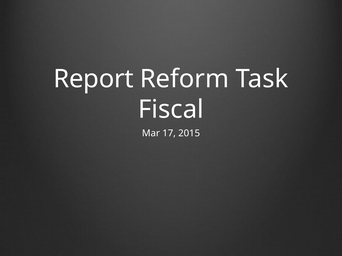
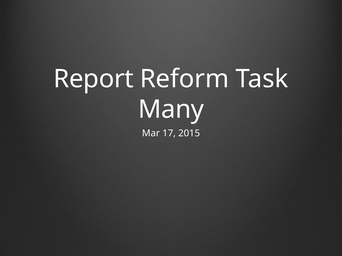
Fiscal: Fiscal -> Many
